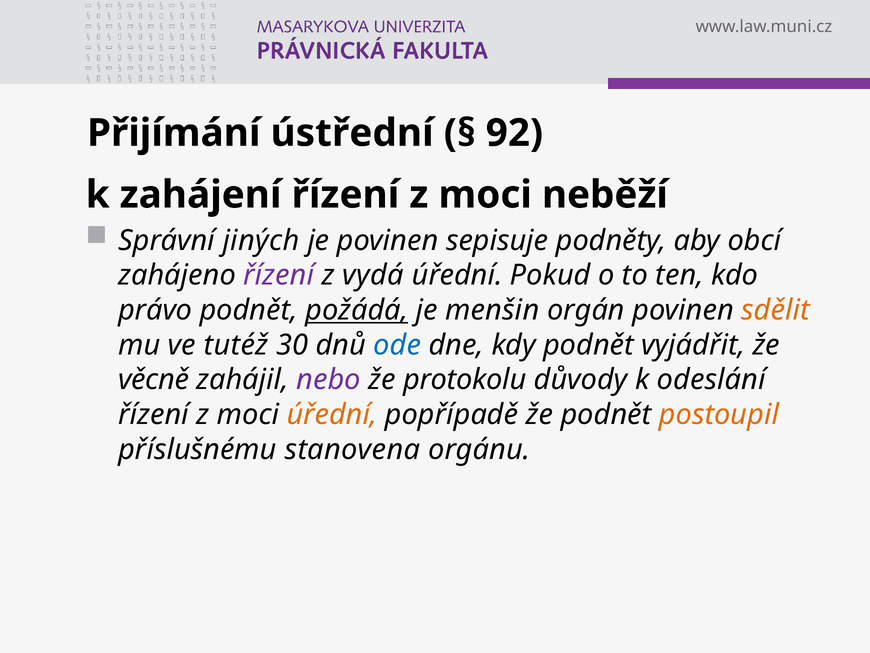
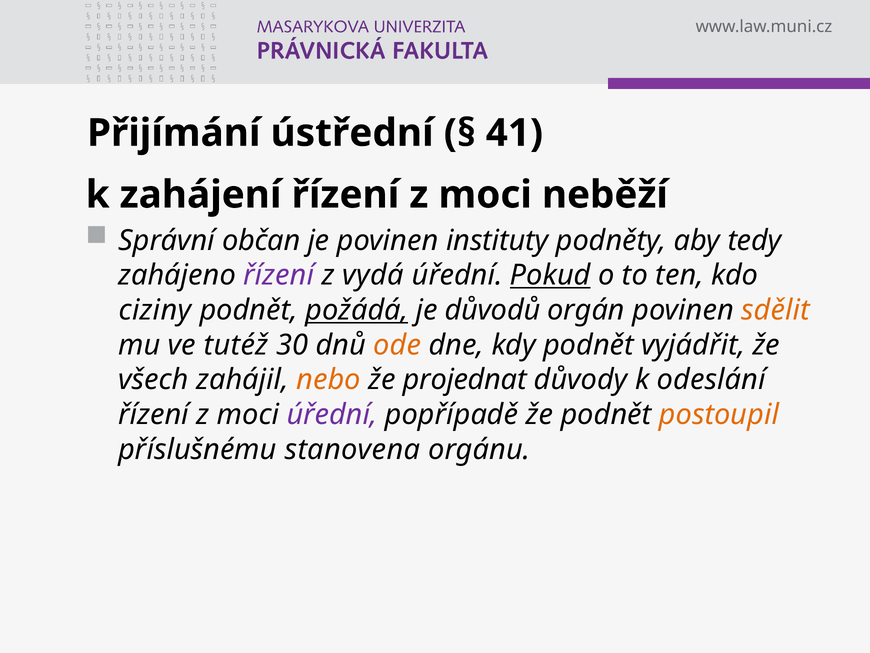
92: 92 -> 41
jiných: jiných -> občan
sepisuje: sepisuje -> instituty
obcí: obcí -> tedy
Pokud underline: none -> present
právo: právo -> ciziny
menšin: menšin -> důvodů
ode colour: blue -> orange
věcně: věcně -> všech
nebo colour: purple -> orange
protokolu: protokolu -> projednat
úřední at (332, 414) colour: orange -> purple
